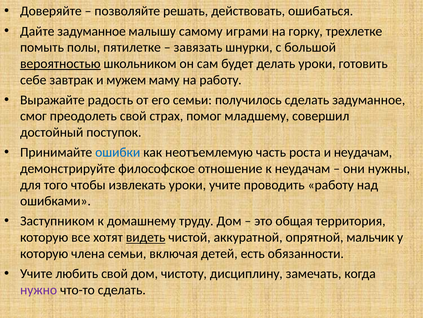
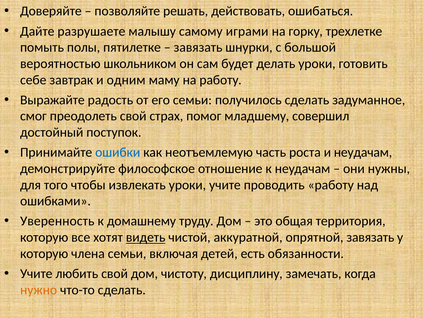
Дайте задуманное: задуманное -> разрушаете
вероятностью underline: present -> none
мужем: мужем -> одним
Заступником: Заступником -> Уверенность
опрятной мальчик: мальчик -> завязать
нужно colour: purple -> orange
